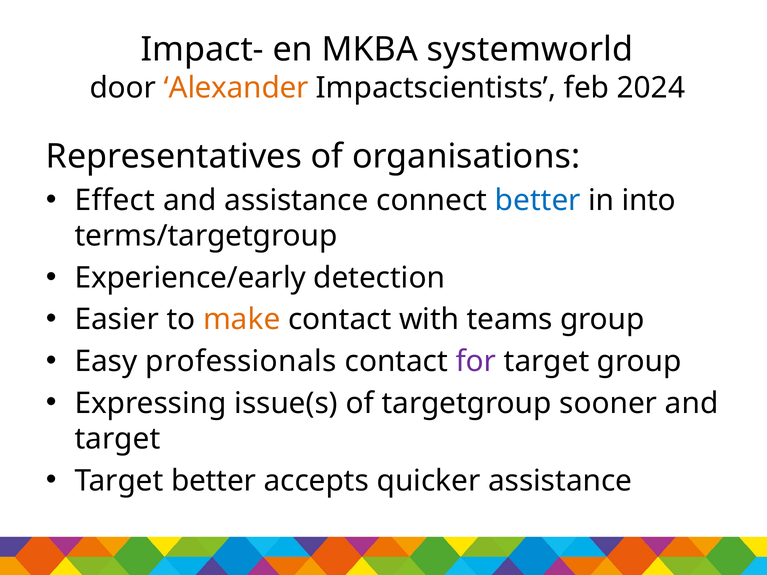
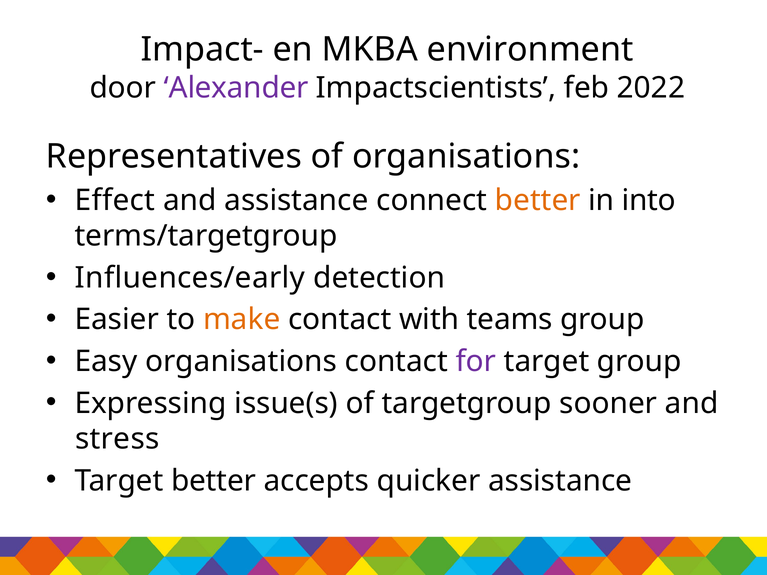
systemworld: systemworld -> environment
Alexander colour: orange -> purple
2024: 2024 -> 2022
better at (538, 200) colour: blue -> orange
Experience/early: Experience/early -> Influences/early
Easy professionals: professionals -> organisations
target at (118, 439): target -> stress
